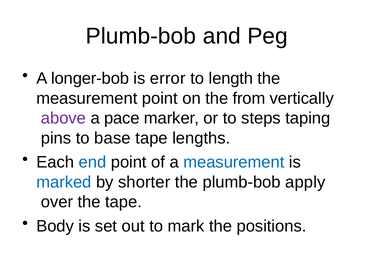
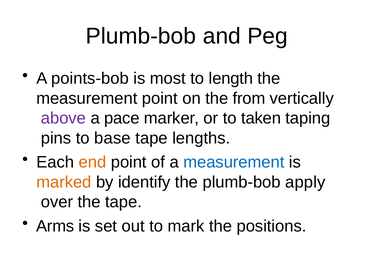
longer-bob: longer-bob -> points-bob
error: error -> most
steps: steps -> taken
end colour: blue -> orange
marked colour: blue -> orange
shorter: shorter -> identify
Body: Body -> Arms
